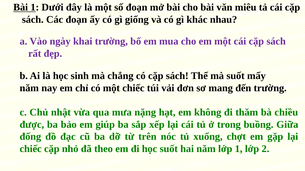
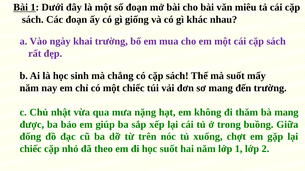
bà chiều: chiều -> mang
